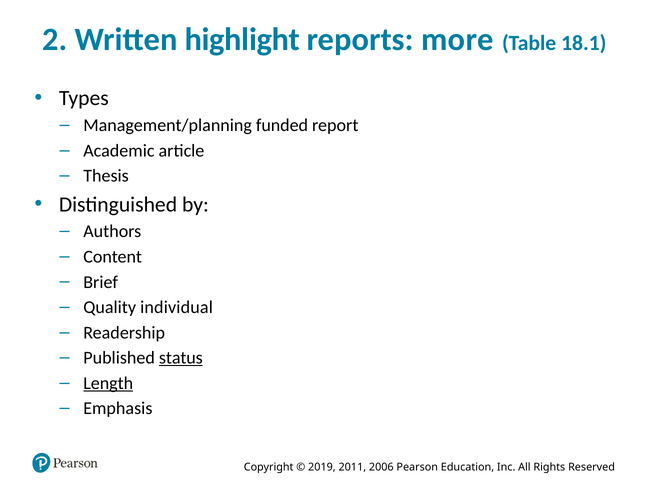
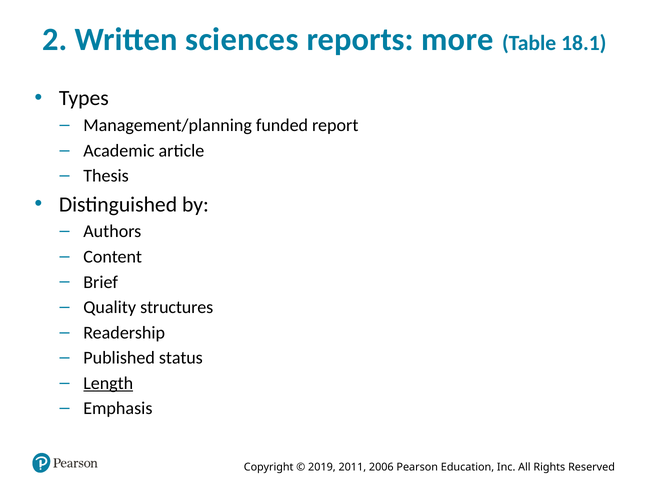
highlight: highlight -> sciences
individual: individual -> structures
status underline: present -> none
